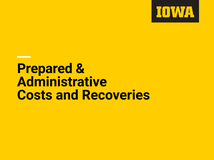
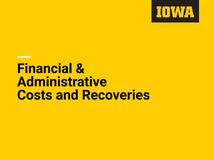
Prepared: Prepared -> Financial
